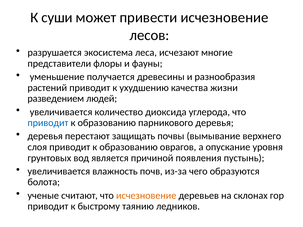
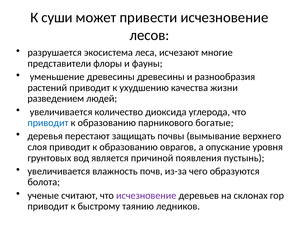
уменьшение получается: получается -> древесины
парникового деревья: деревья -> богатые
исчезновение at (146, 196) colour: orange -> purple
